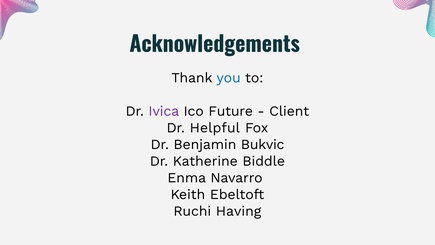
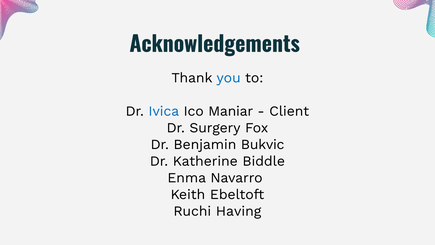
Ivica colour: purple -> blue
Future: Future -> Maniar
Helpful: Helpful -> Surgery
